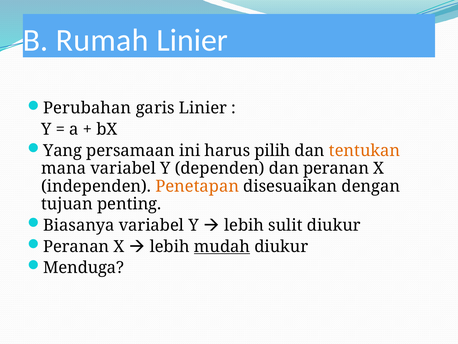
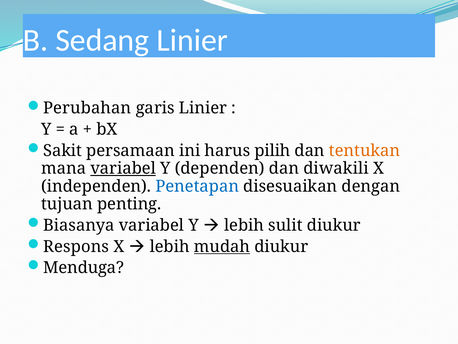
Rumah: Rumah -> Sedang
Yang: Yang -> Sakit
variabel at (123, 168) underline: none -> present
dan peranan: peranan -> diwakili
Penetapan colour: orange -> blue
Peranan at (76, 246): Peranan -> Respons
